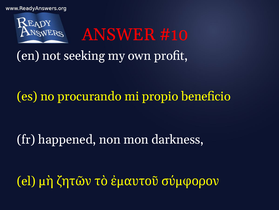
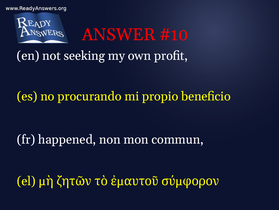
darkness: darkness -> commun
